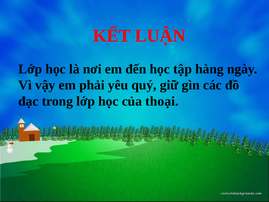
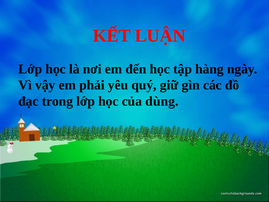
thoại: thoại -> dùng
